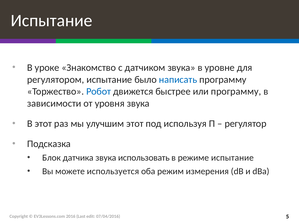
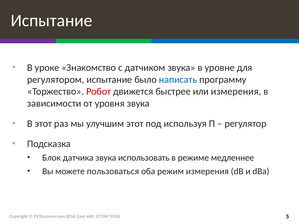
Робот colour: blue -> red
или программу: программу -> измерения
режиме испытание: испытание -> медленнее
используется: используется -> пользоваться
